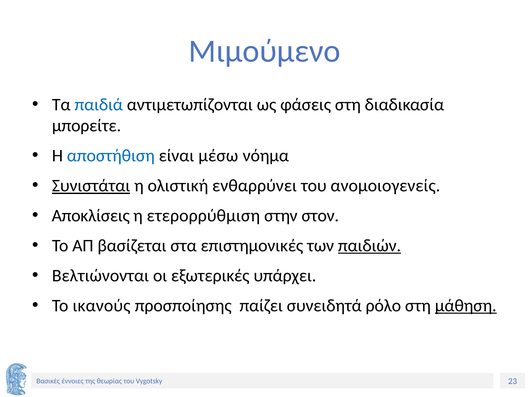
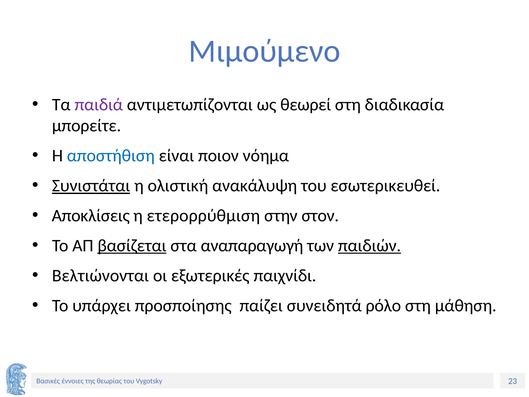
παιδιά colour: blue -> purple
φάσεις: φάσεις -> θεωρεί
μέσω: μέσω -> ποιον
ενθαρρύνει: ενθαρρύνει -> ανακάλυψη
ανομοιογενείς: ανομοιογενείς -> εσωτερικευθεί
βασίζεται underline: none -> present
επιστημονικές: επιστημονικές -> αναπαραγωγή
υπάρχει: υπάρχει -> παιχνίδι
ικανούς: ικανούς -> υπάρχει
μάθηση underline: present -> none
